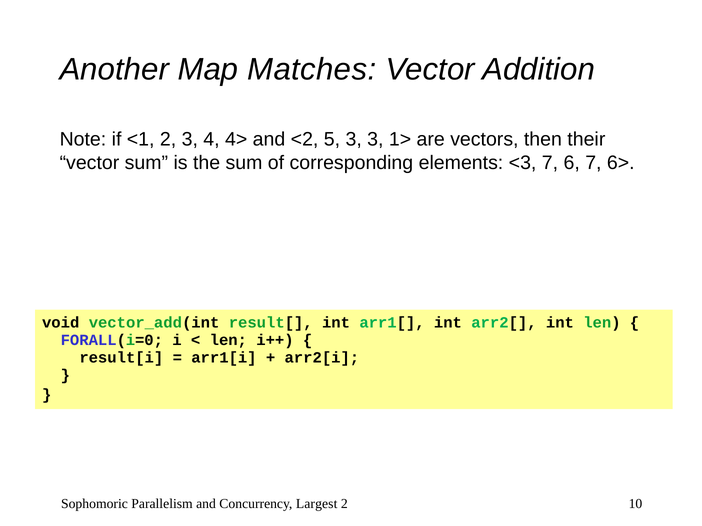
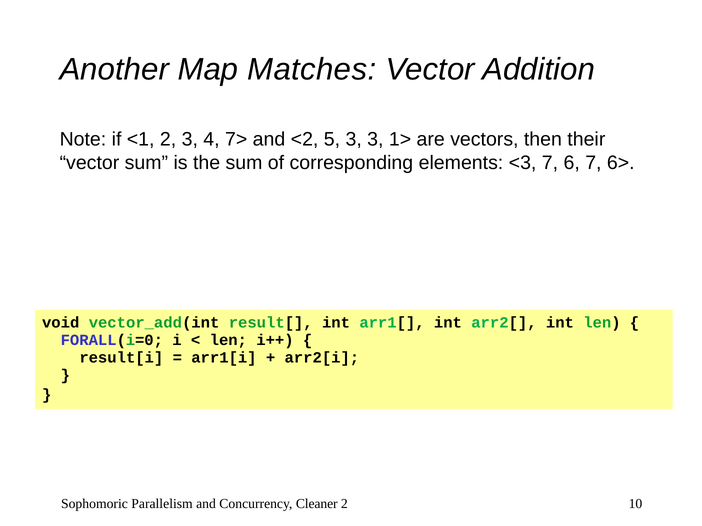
4>: 4> -> 7>
Largest: Largest -> Cleaner
